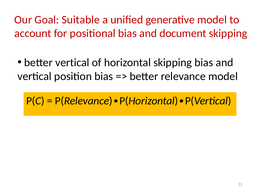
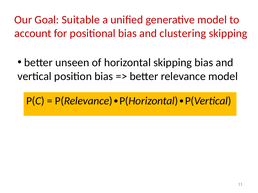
document: document -> clustering
better vertical: vertical -> unseen
